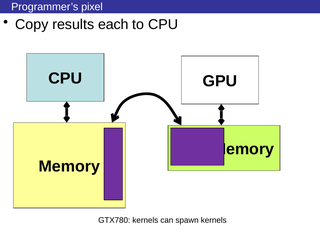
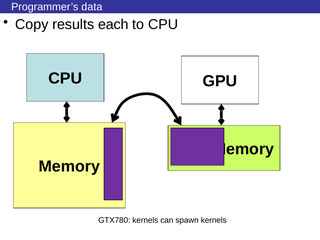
pixel: pixel -> data
